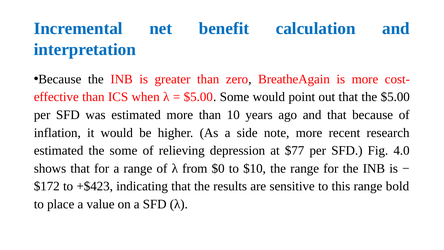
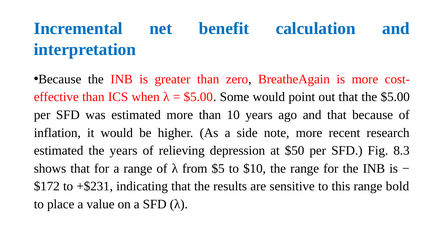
the some: some -> years
$77: $77 -> $50
4.0: 4.0 -> 8.3
$0: $0 -> $5
+$423: +$423 -> +$231
